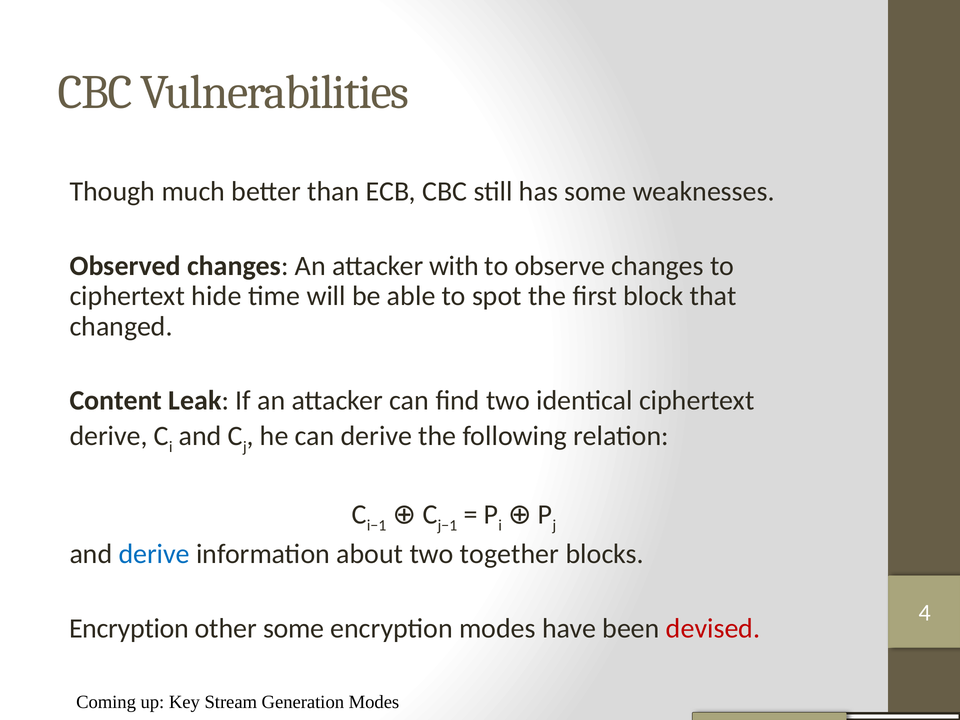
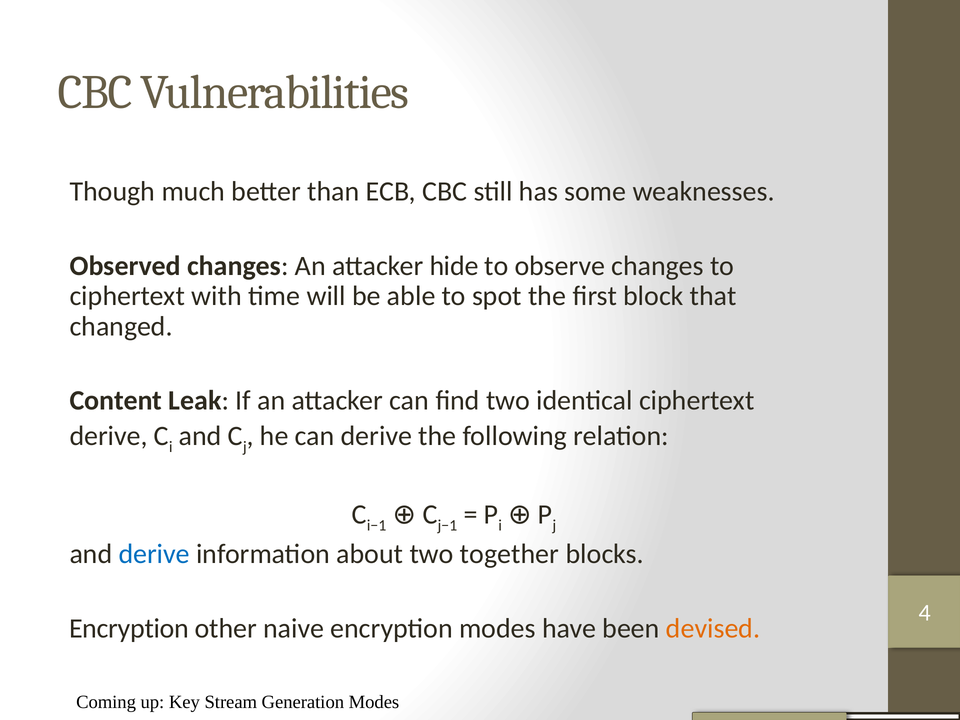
with: with -> hide
hide: hide -> with
other some: some -> naive
devised colour: red -> orange
